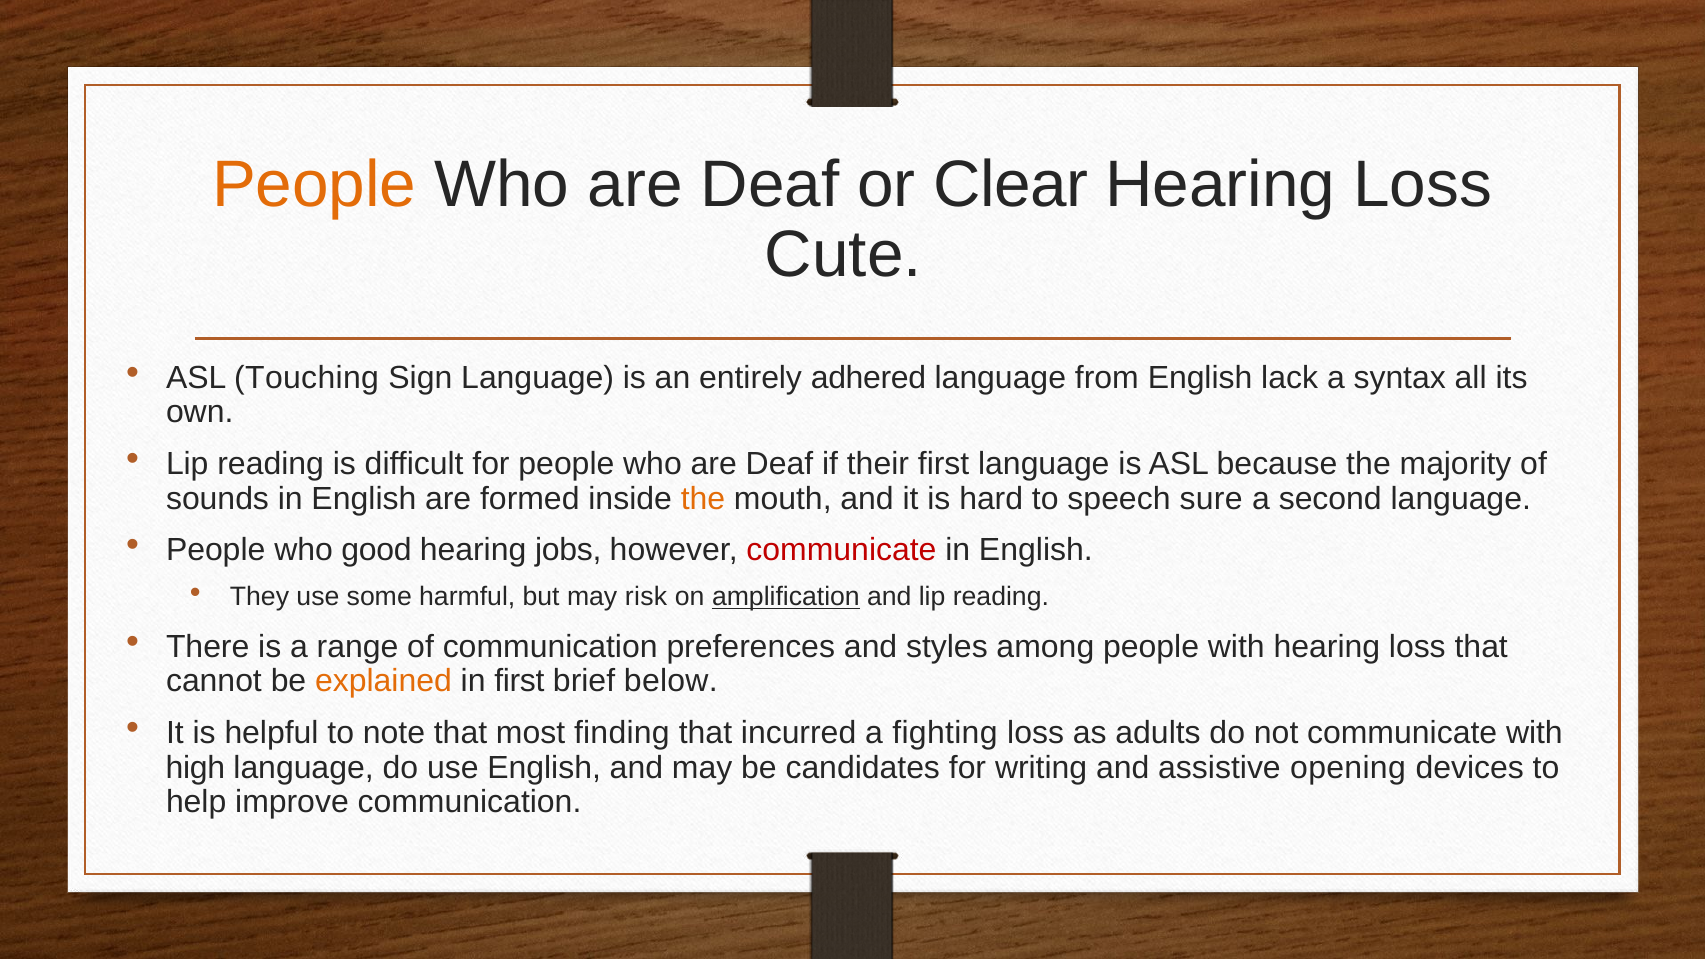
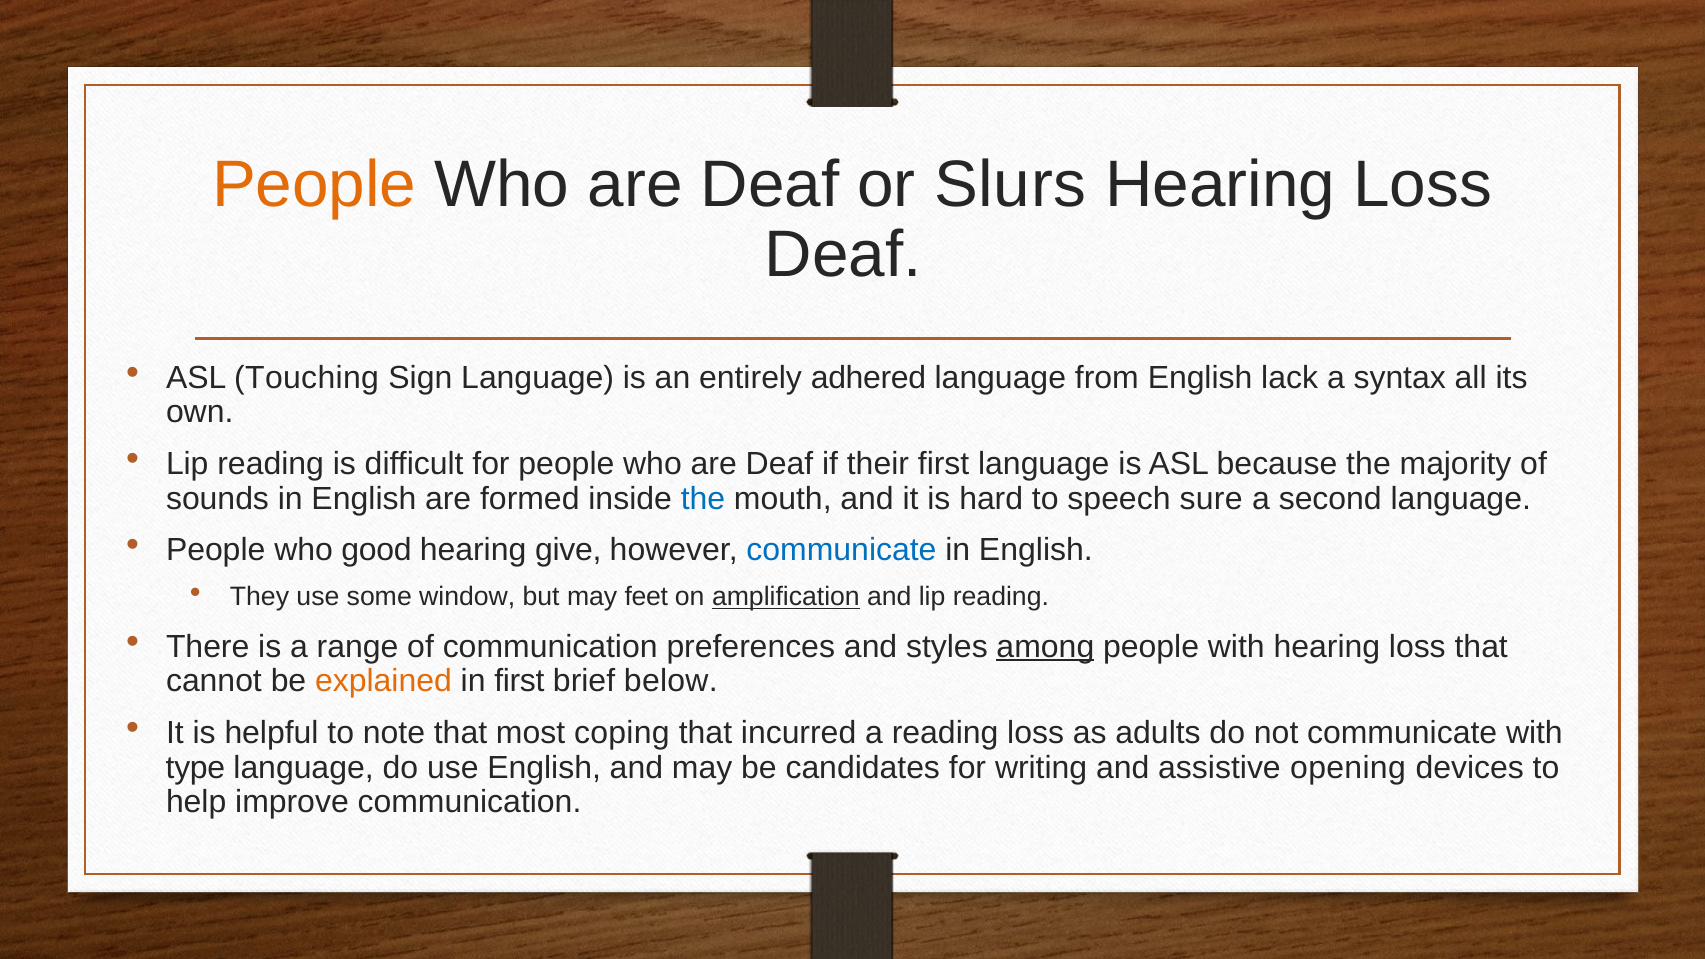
Clear: Clear -> Slurs
Cute at (843, 255): Cute -> Deaf
the at (703, 499) colour: orange -> blue
jobs: jobs -> give
communicate at (841, 550) colour: red -> blue
harmful: harmful -> window
risk: risk -> feet
among underline: none -> present
finding: finding -> coping
a fighting: fighting -> reading
high: high -> type
